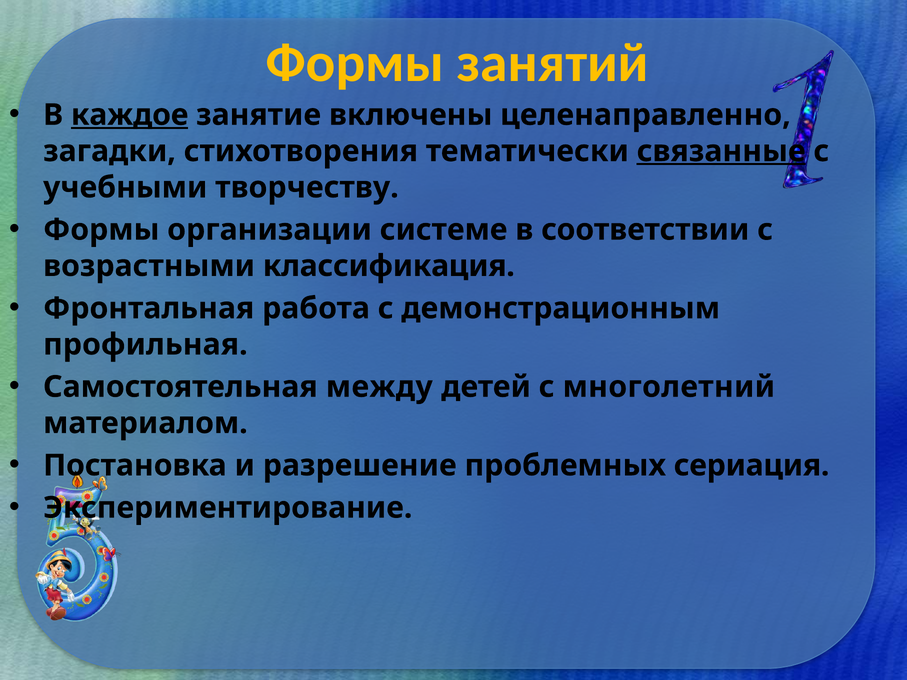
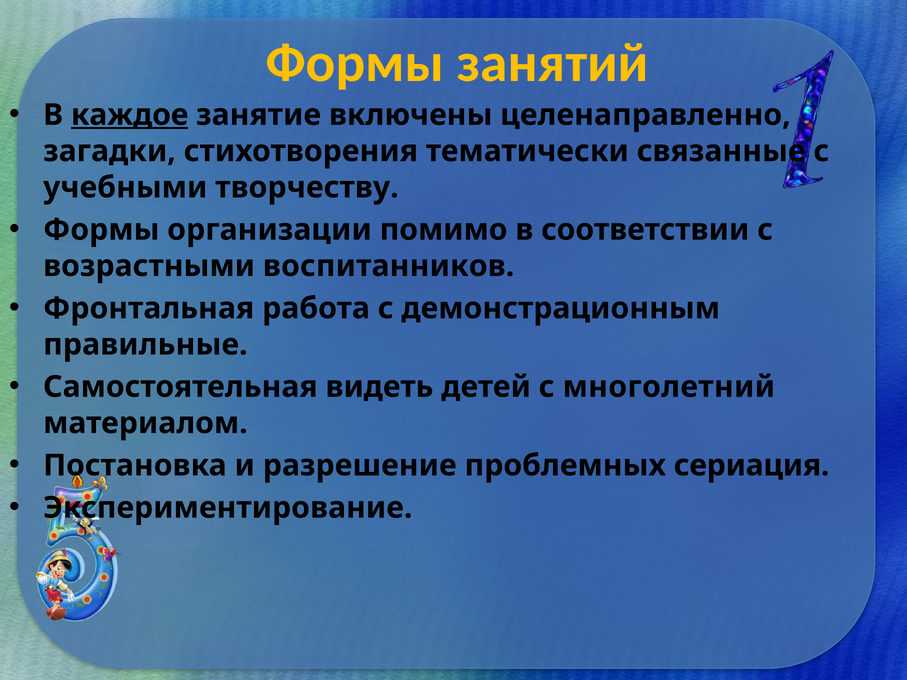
связанные underline: present -> none
системе: системе -> помимо
классификация: классификация -> воспитанников
профильная: профильная -> правильные
между: между -> видеть
